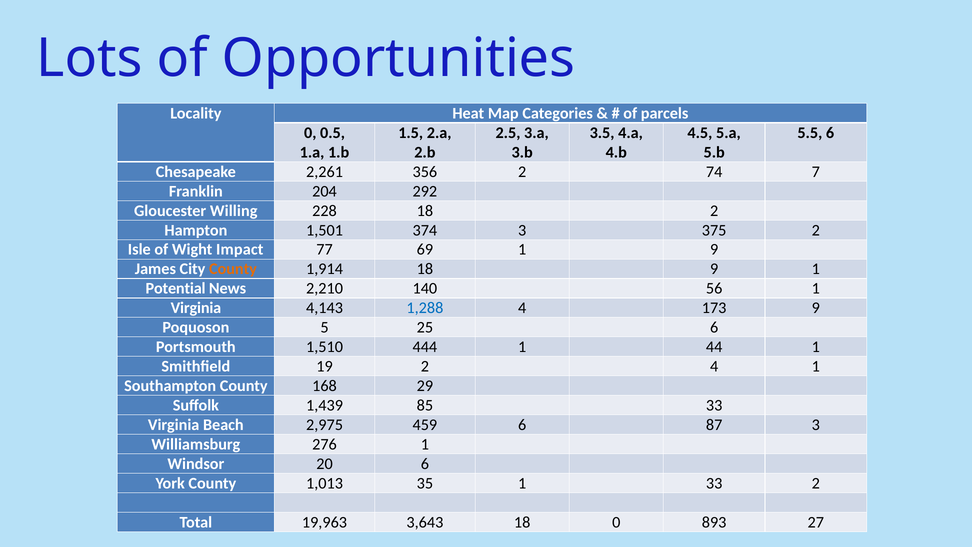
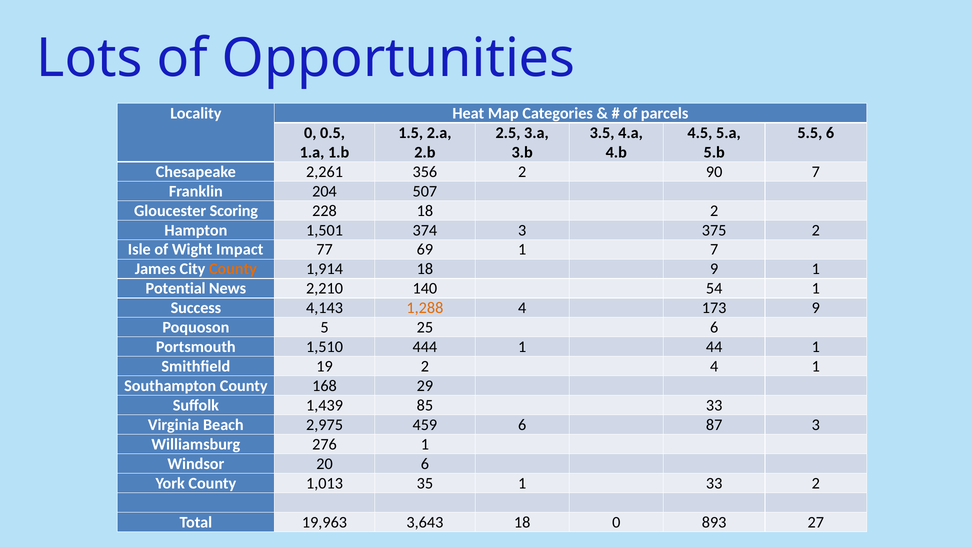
74: 74 -> 90
292: 292 -> 507
Willing: Willing -> Scoring
1 9: 9 -> 7
56: 56 -> 54
Virginia at (196, 308): Virginia -> Success
1,288 colour: blue -> orange
